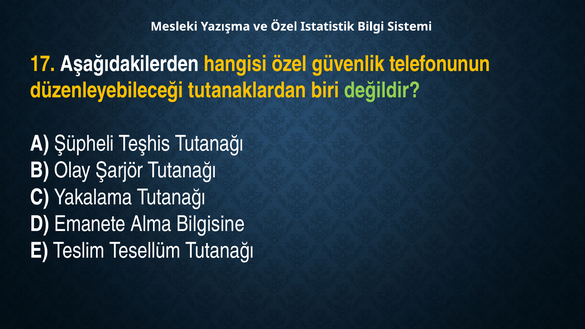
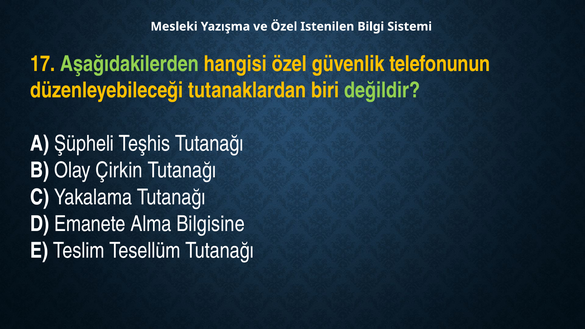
Istatistik: Istatistik -> Istenilen
Aşağıdakilerden colour: white -> light green
Şarjör: Şarjör -> Çirkin
